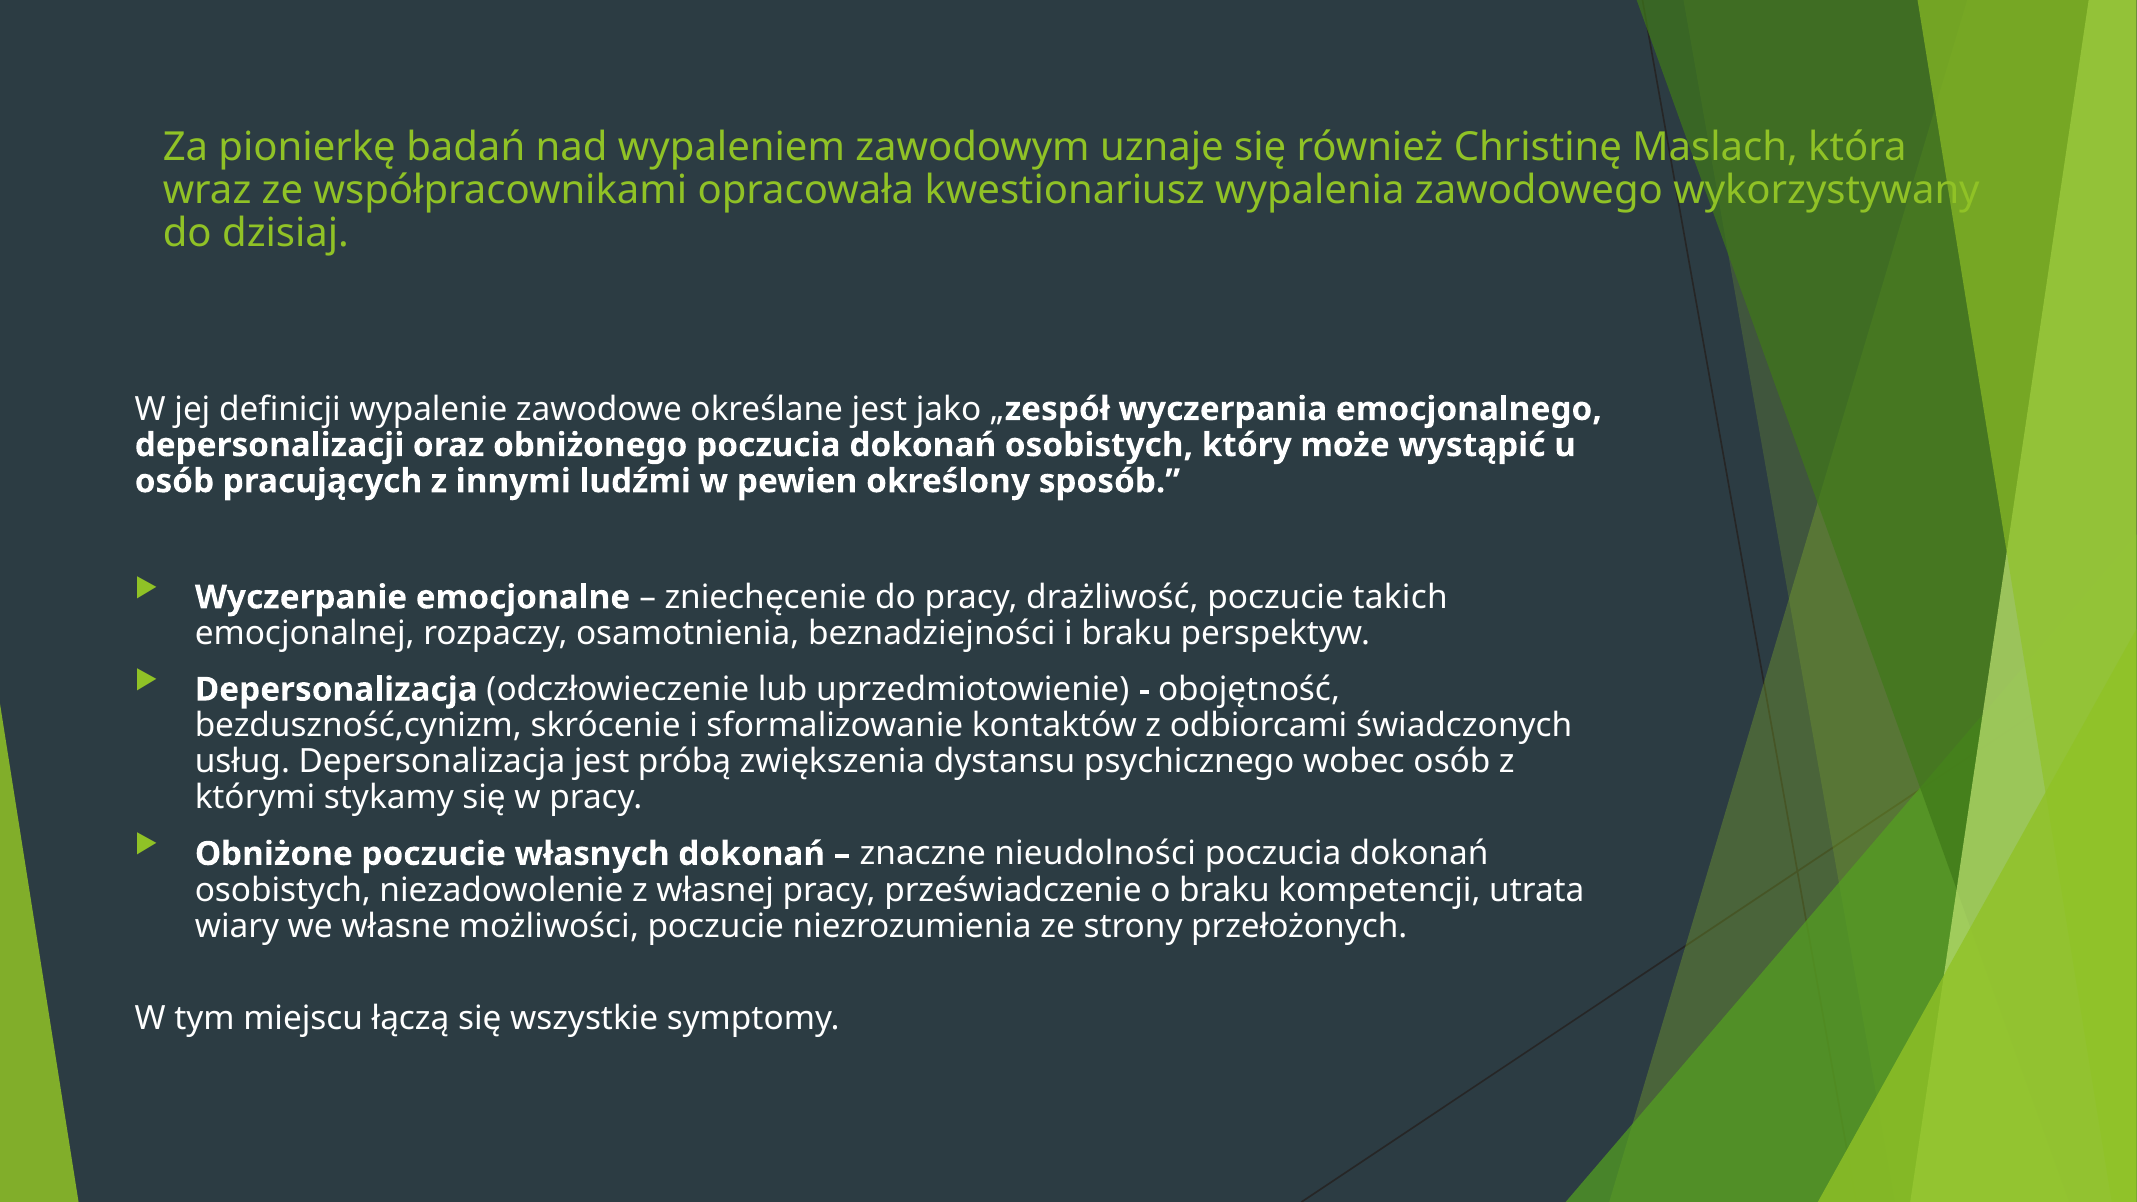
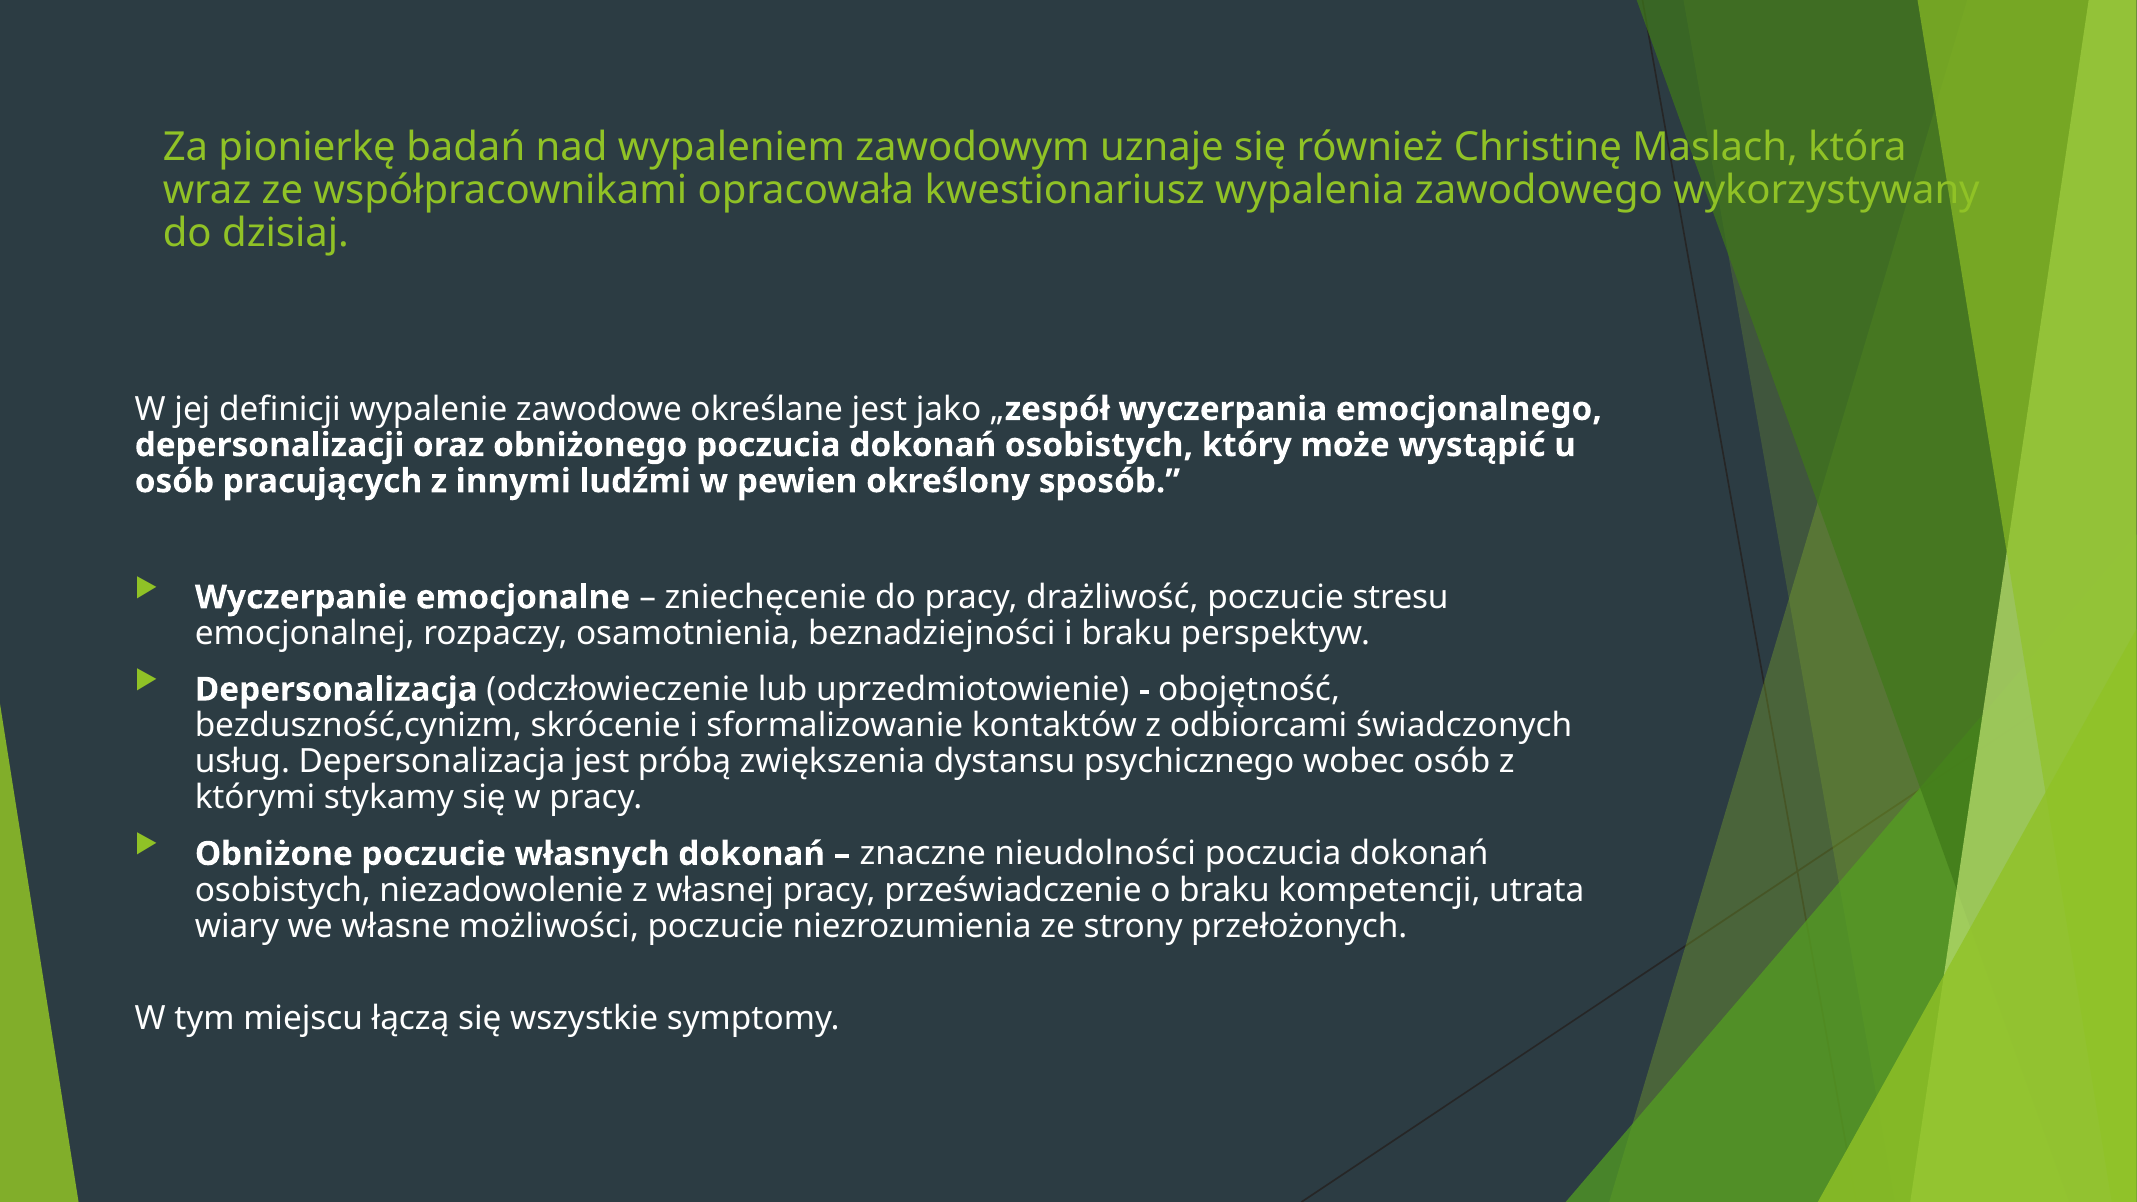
takich: takich -> stresu
